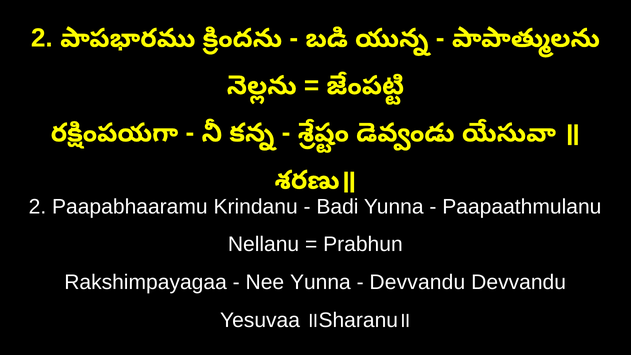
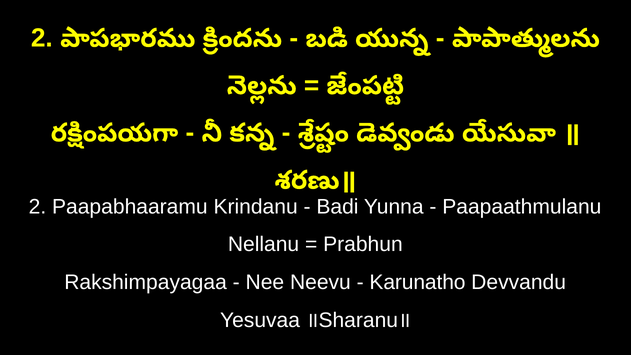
Nee Yunna: Yunna -> Neevu
Devvandu at (417, 282): Devvandu -> Karunatho
